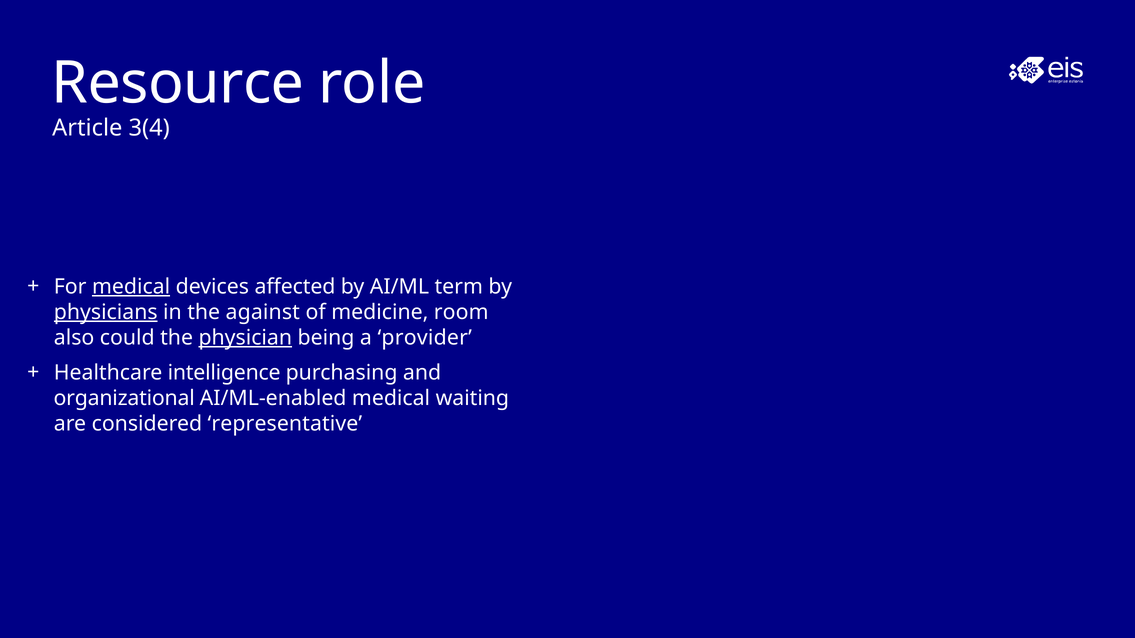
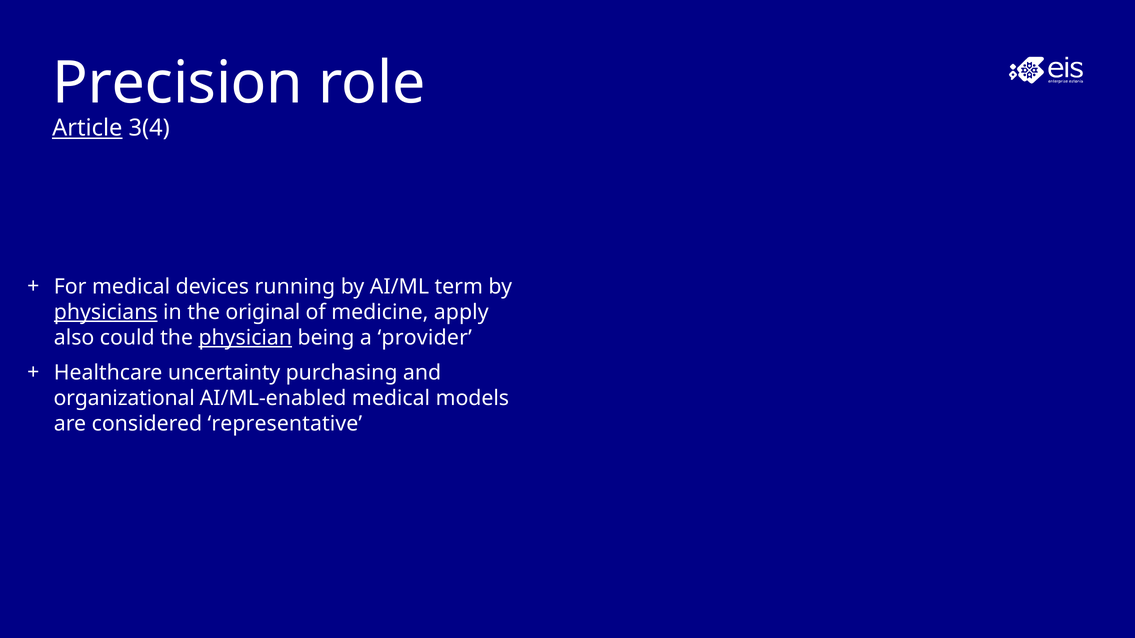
Resource: Resource -> Precision
Article underline: none -> present
medical at (131, 287) underline: present -> none
affected: affected -> running
against: against -> original
room: room -> apply
intelligence: intelligence -> uncertainty
waiting: waiting -> models
